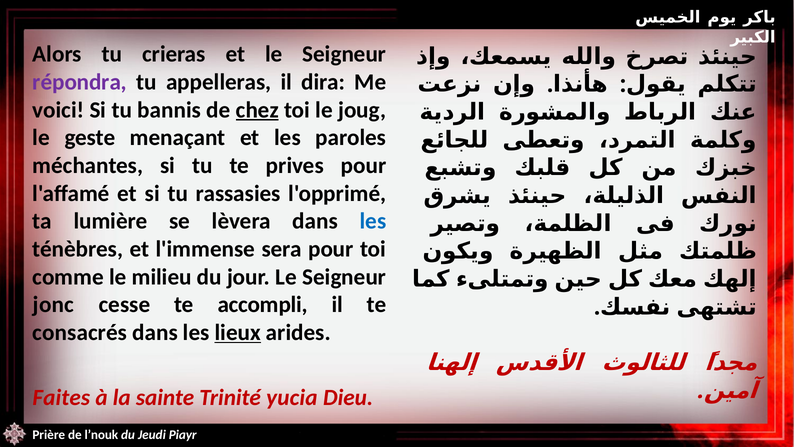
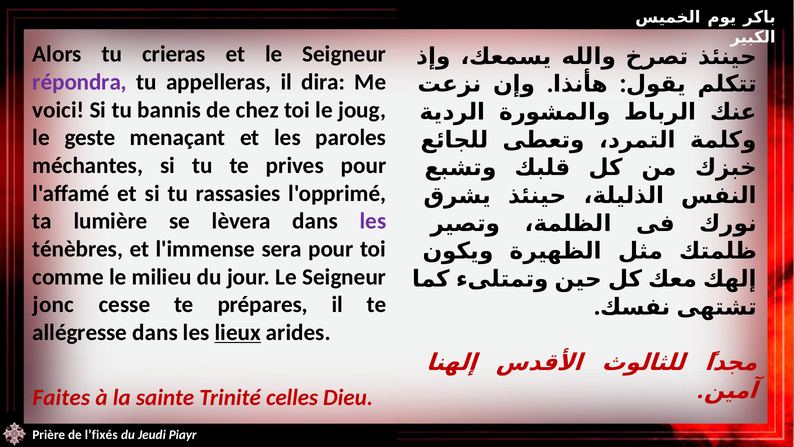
chez underline: present -> none
les at (373, 221) colour: blue -> purple
accompli: accompli -> prépares
consacrés: consacrés -> allégresse
yucia: yucia -> celles
l’nouk: l’nouk -> l’fixés
